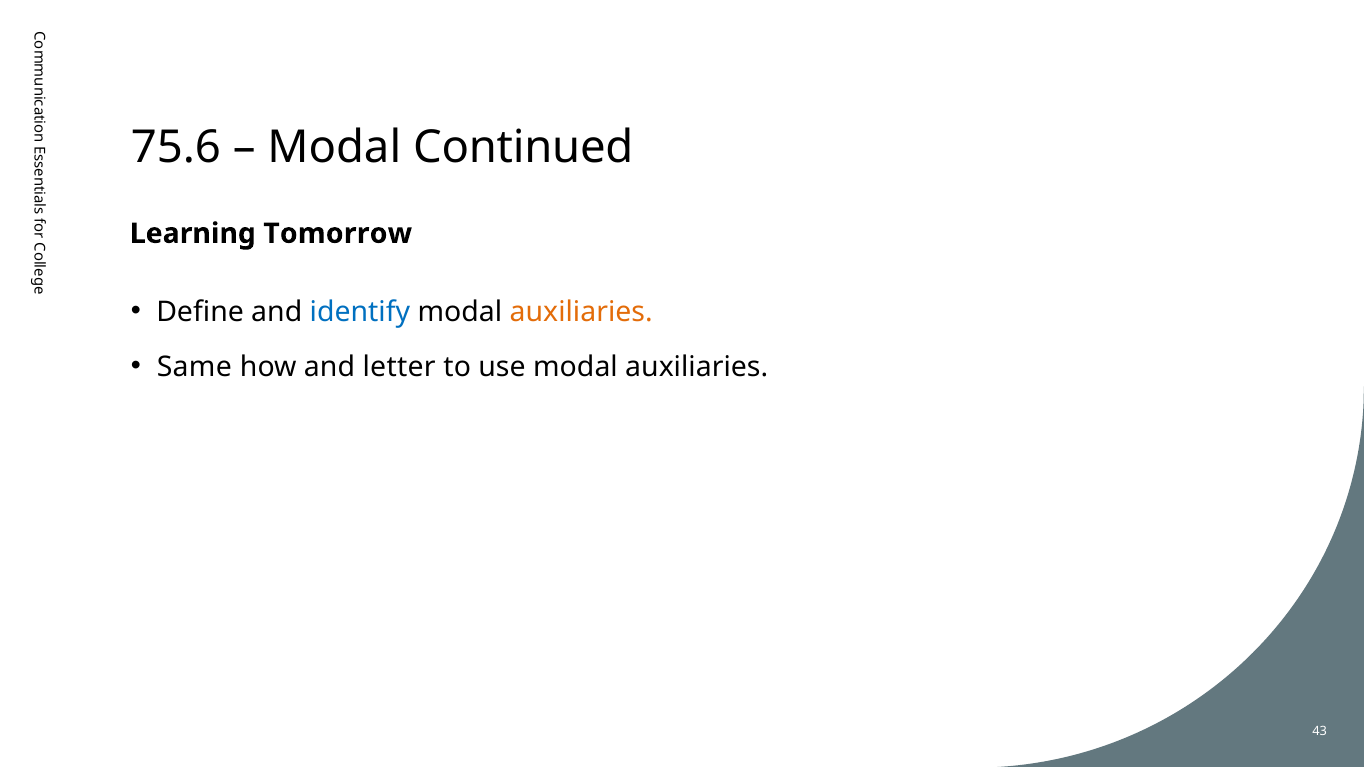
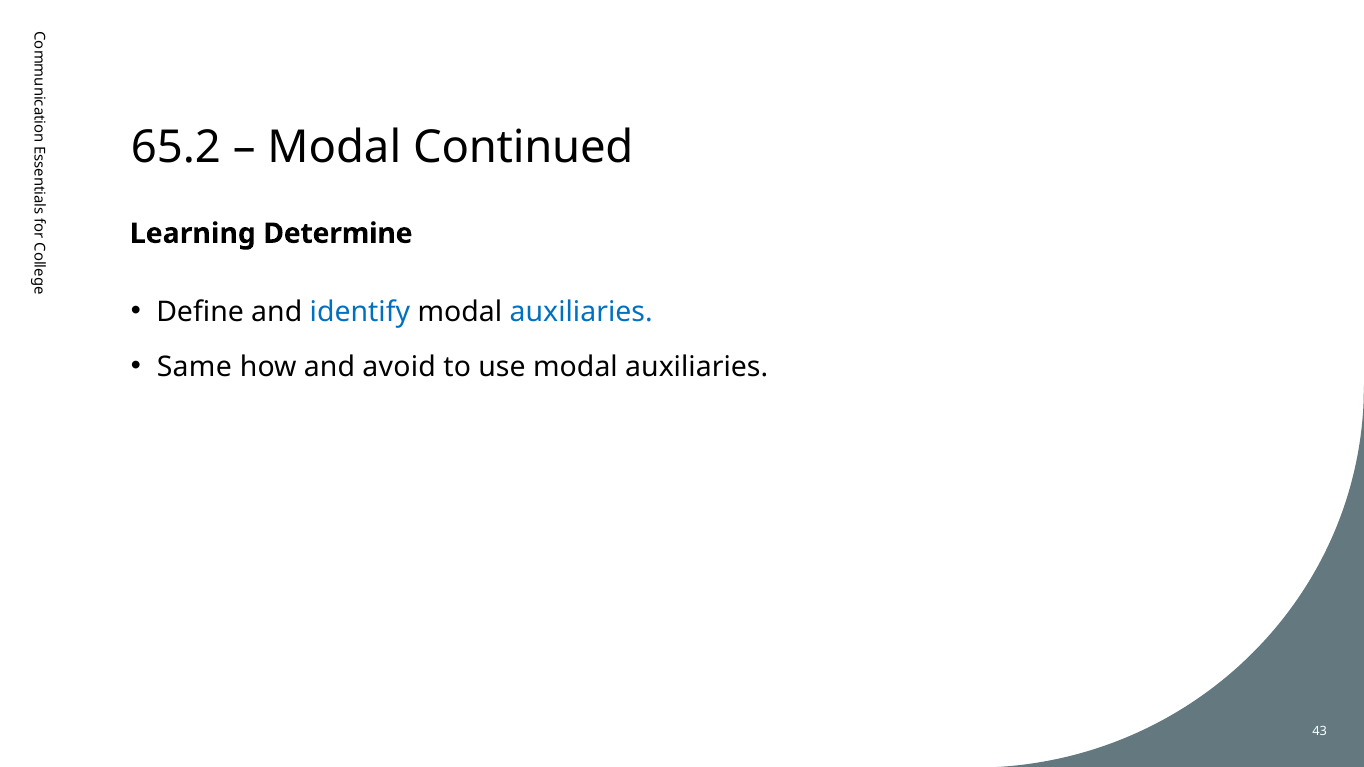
75.6: 75.6 -> 65.2
Tomorrow: Tomorrow -> Determine
auxiliaries at (581, 312) colour: orange -> blue
letter: letter -> avoid
